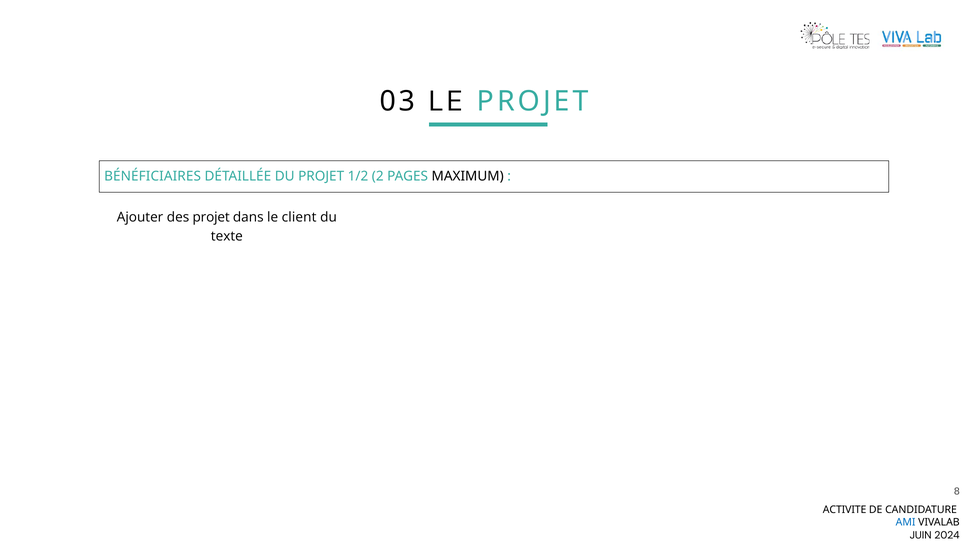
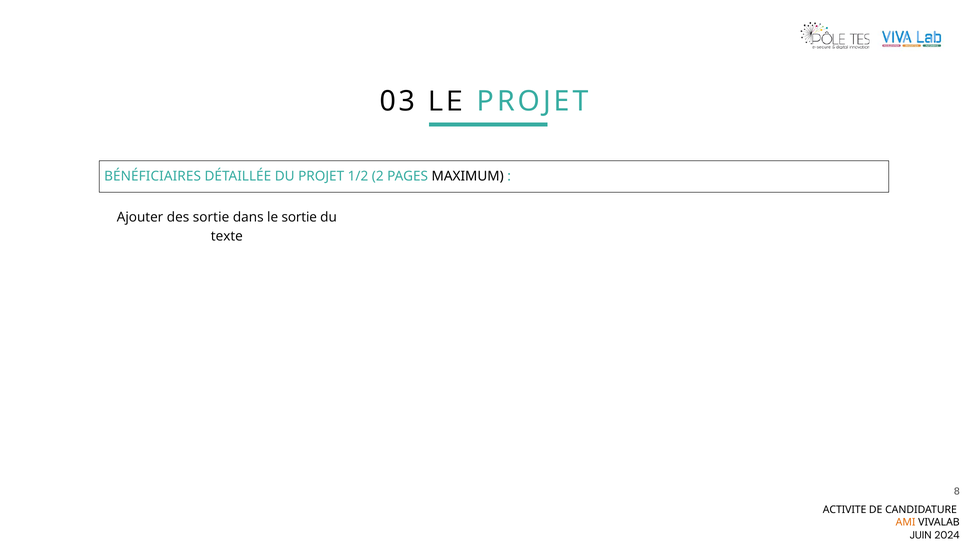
des projet: projet -> sortie
le client: client -> sortie
AMI colour: blue -> orange
